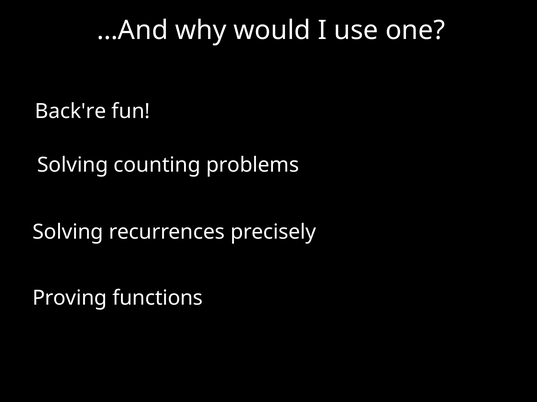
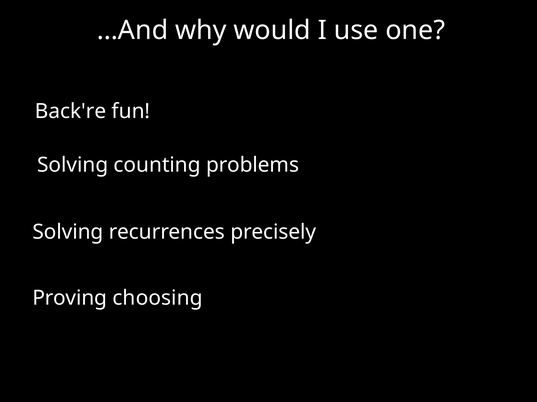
functions: functions -> choosing
